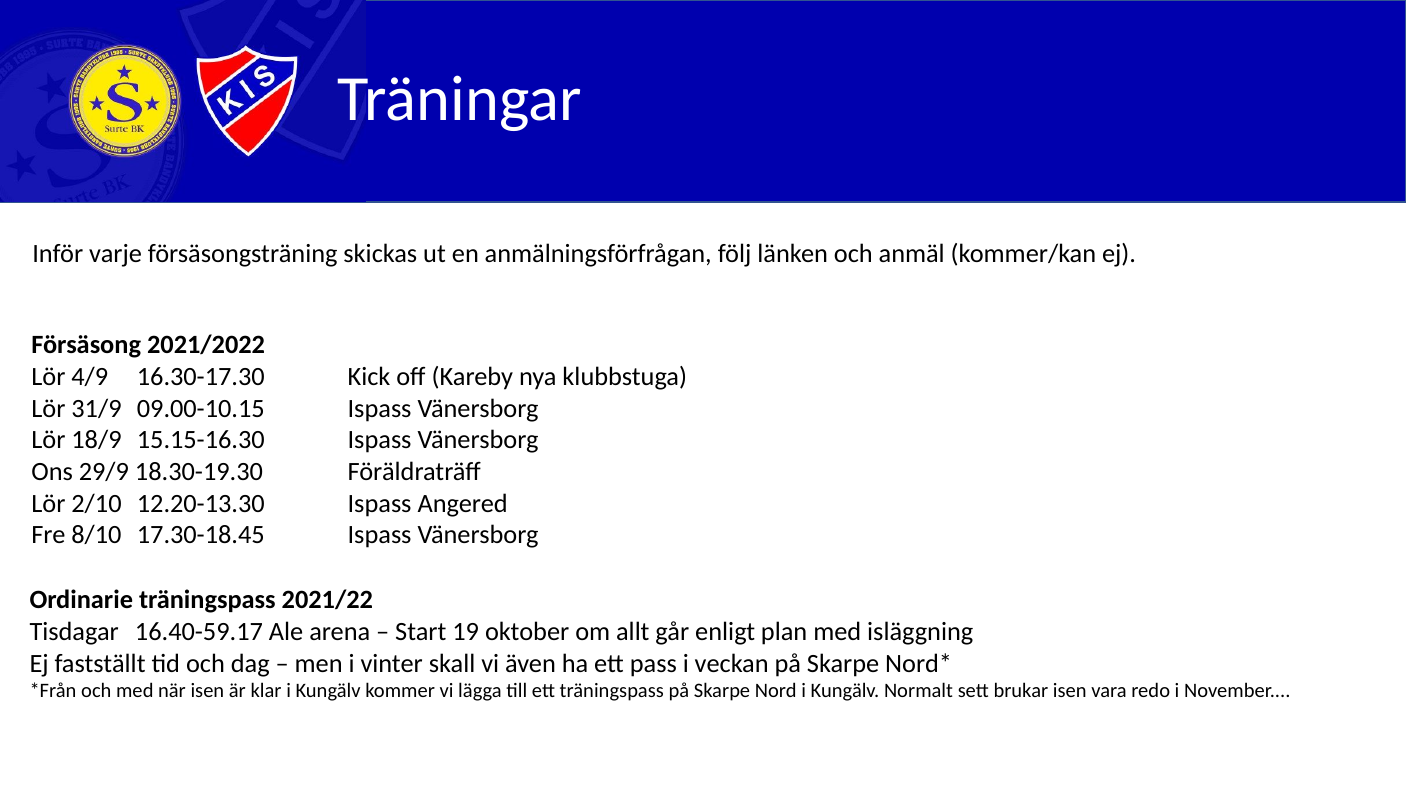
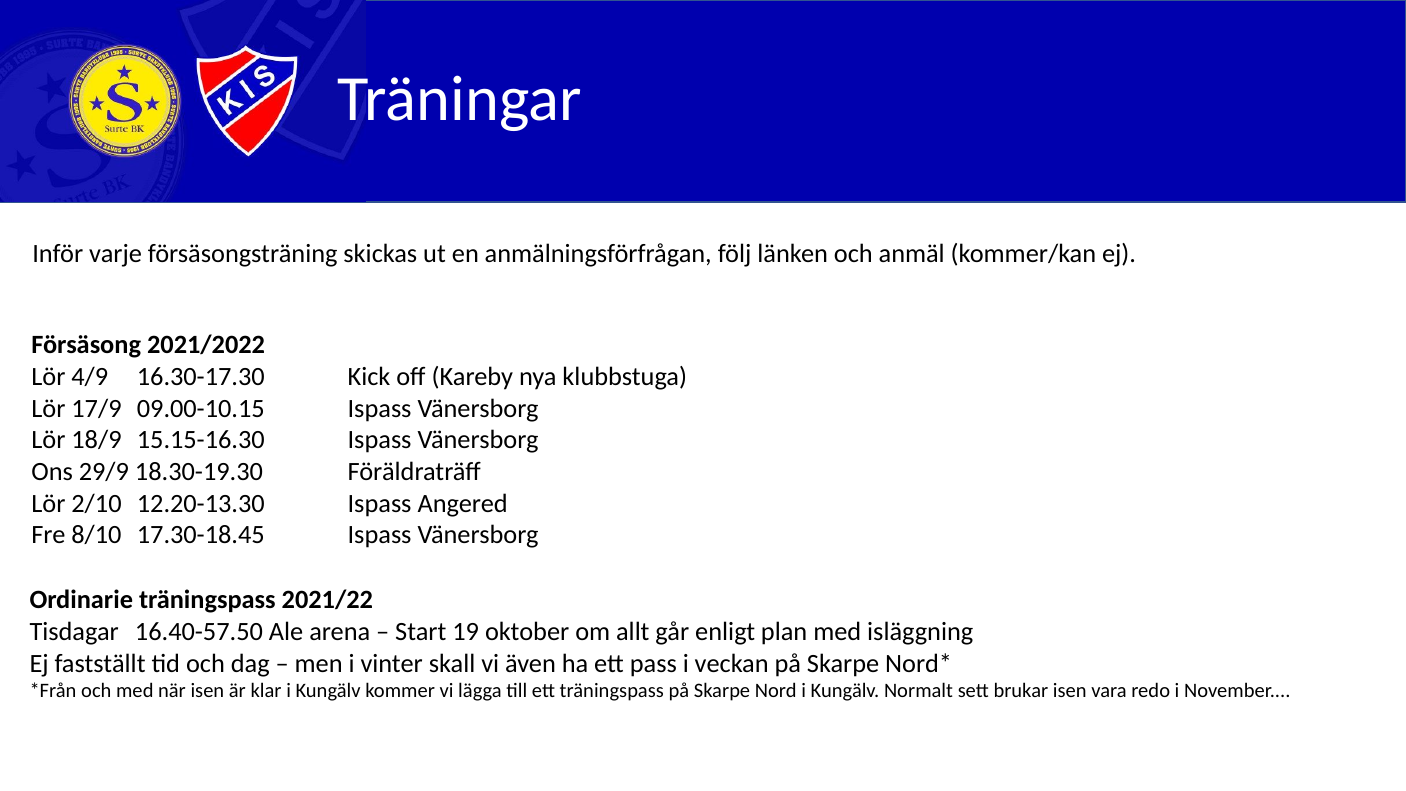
31/9: 31/9 -> 17/9
16.40-59.17: 16.40-59.17 -> 16.40-57.50
